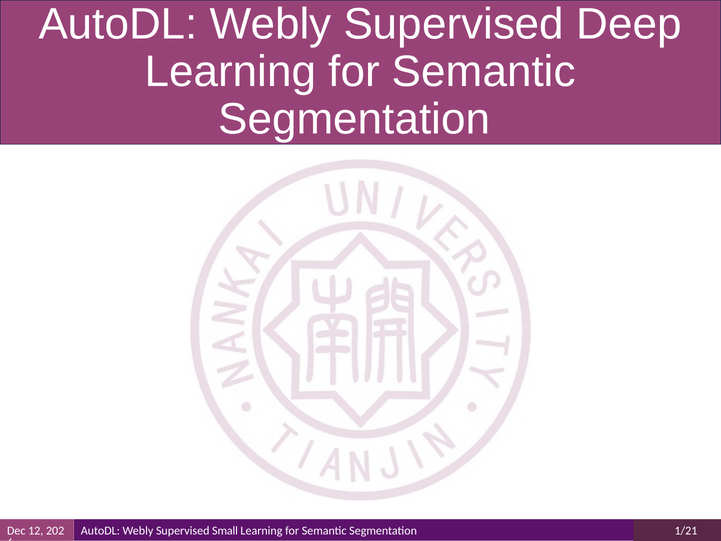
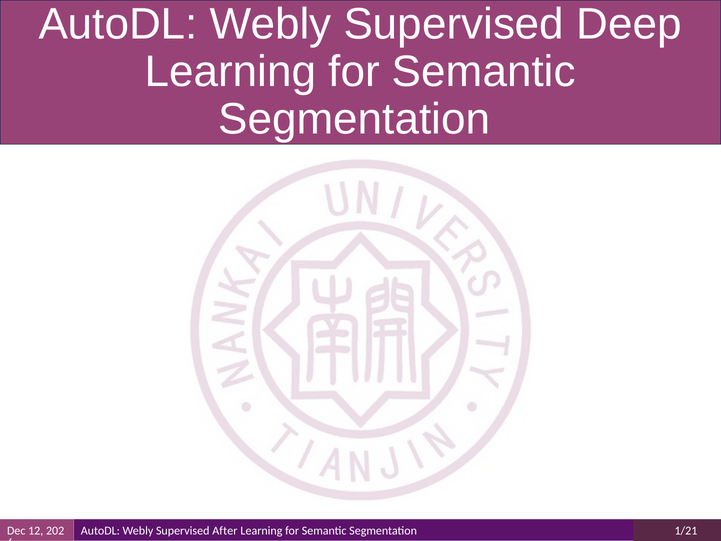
Small: Small -> After
